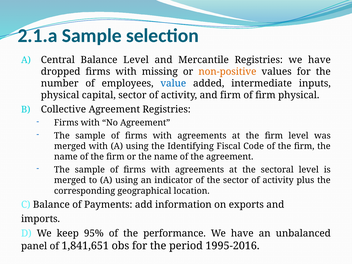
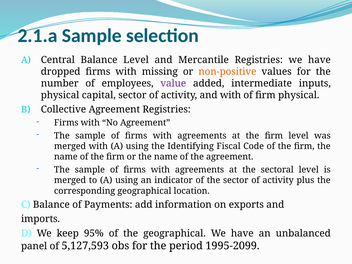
value colour: blue -> purple
and firm: firm -> with
the performance: performance -> geographical
1,841,651: 1,841,651 -> 5,127,593
1995-2016: 1995-2016 -> 1995-2099
